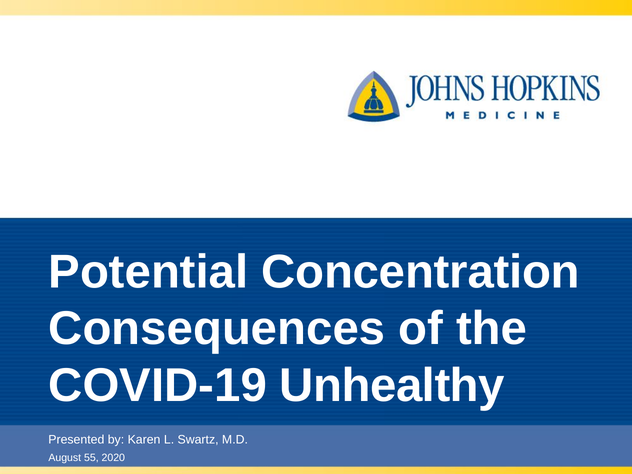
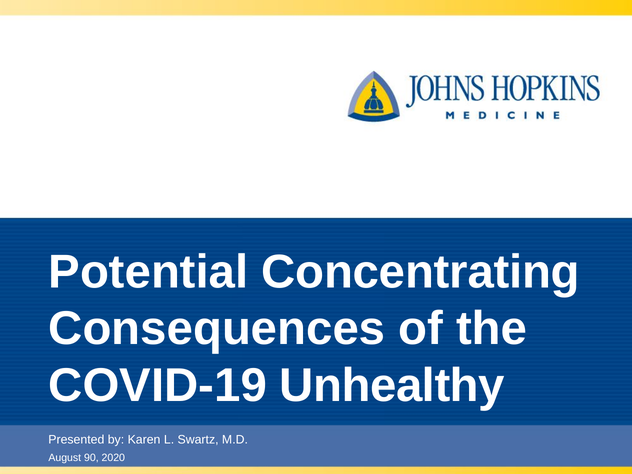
Concentration: Concentration -> Concentrating
55: 55 -> 90
